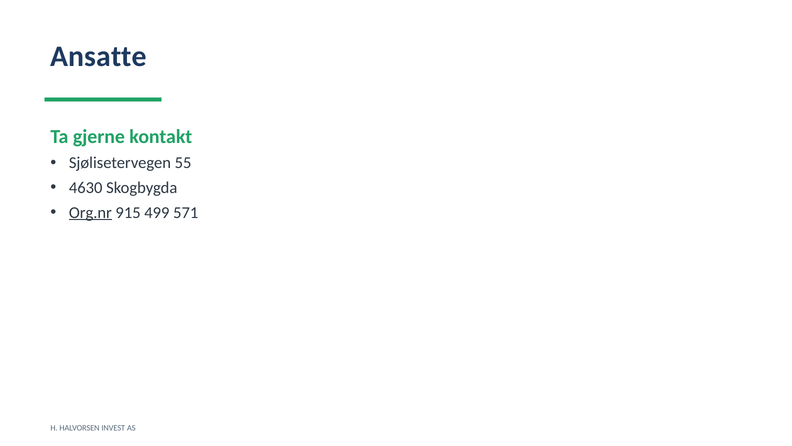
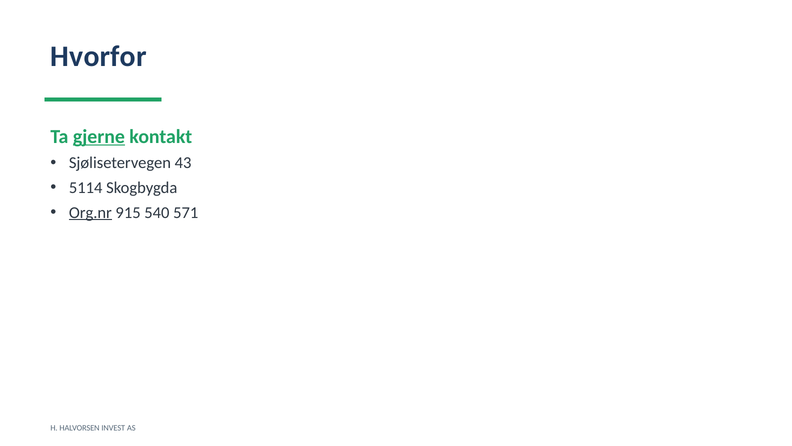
Ansatte: Ansatte -> Hvorfor
gjerne underline: none -> present
55: 55 -> 43
4630: 4630 -> 5114
499: 499 -> 540
